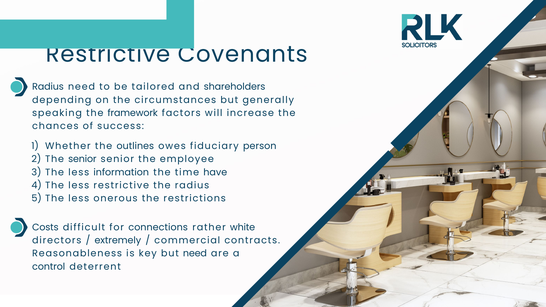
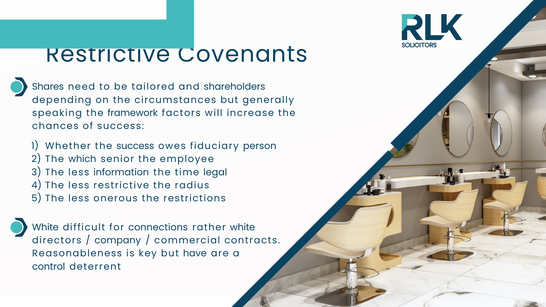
Radius at (48, 87): Radius -> Shares
the outlines: outlines -> success
The senior: senior -> which
have: have -> legal
Costs at (45, 227): Costs -> White
extremely: extremely -> company
but need: need -> have
